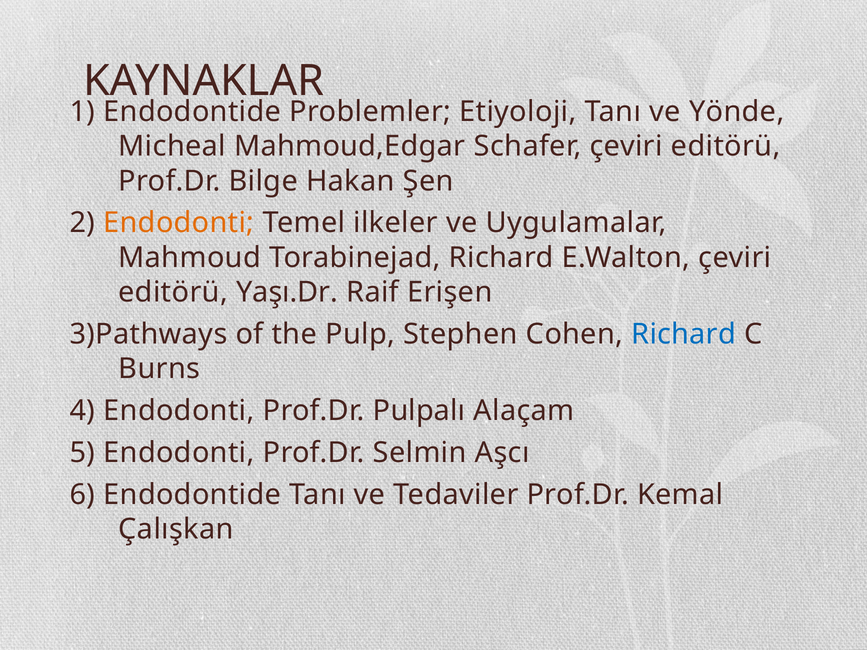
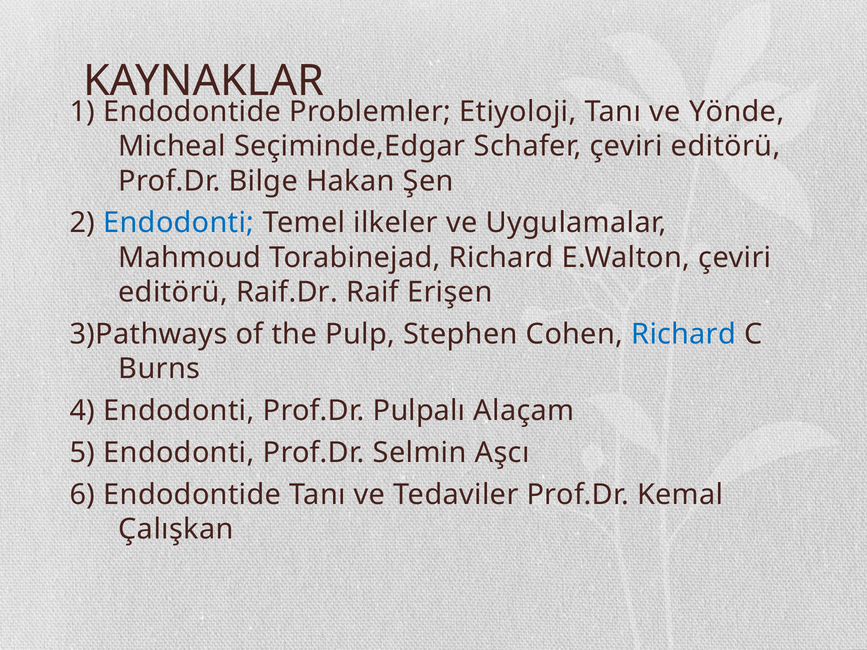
Mahmoud,Edgar: Mahmoud,Edgar -> Seçiminde,Edgar
Endodonti at (179, 223) colour: orange -> blue
Yaşı.Dr: Yaşı.Dr -> Raif.Dr
